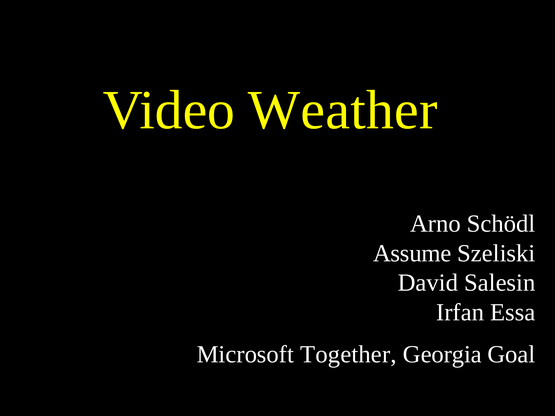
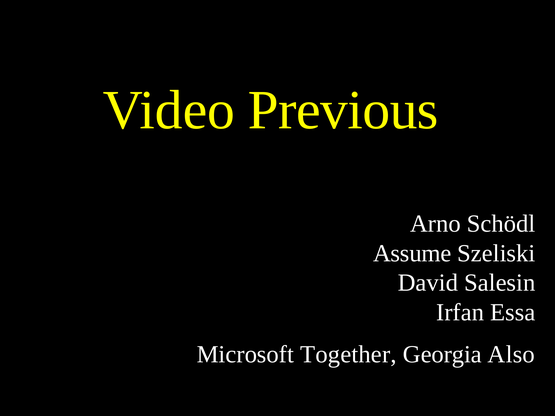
Weather: Weather -> Previous
Goal: Goal -> Also
